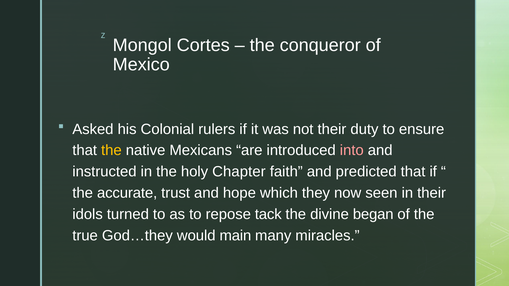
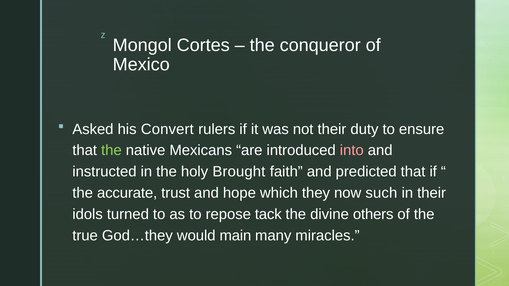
Colonial: Colonial -> Convert
the at (111, 151) colour: yellow -> light green
Chapter: Chapter -> Brought
seen: seen -> such
began: began -> others
